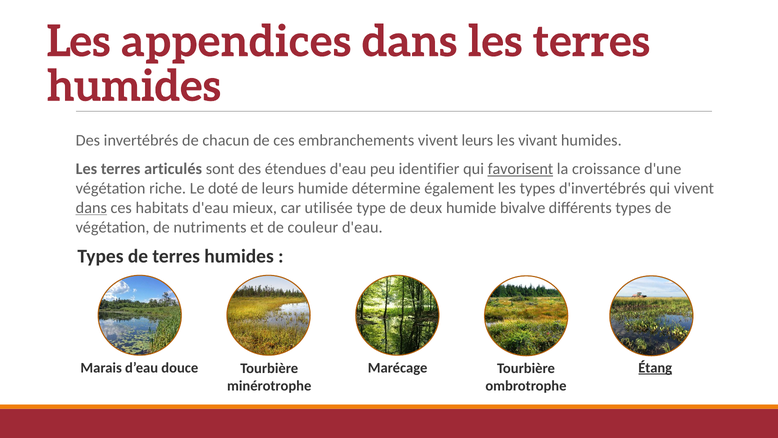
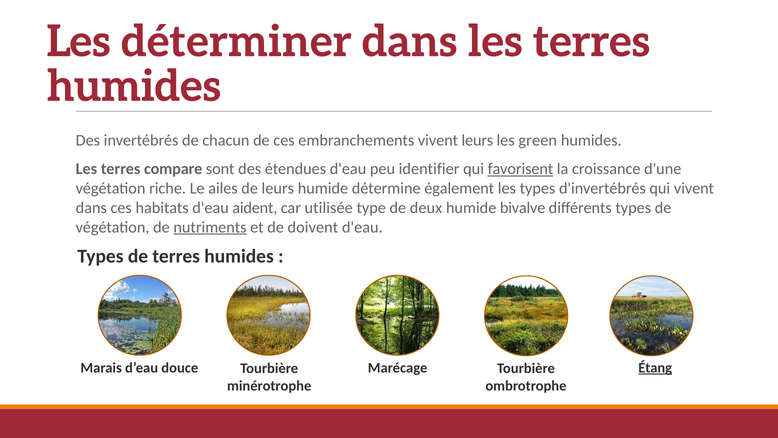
appendices: appendices -> déterminer
vivant: vivant -> green
articulés: articulés -> compare
doté: doté -> ailes
dans at (91, 208) underline: present -> none
mieux: mieux -> aident
nutriments underline: none -> present
couleur: couleur -> doivent
